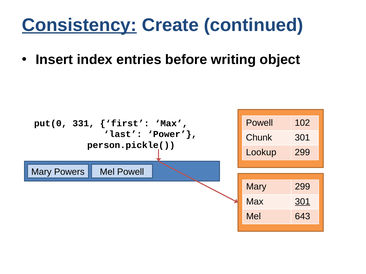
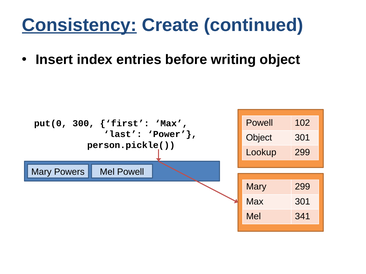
331: 331 -> 300
Chunk at (259, 138): Chunk -> Object
301 at (303, 202) underline: present -> none
643: 643 -> 341
